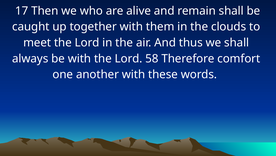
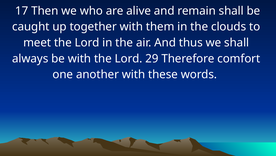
58: 58 -> 29
